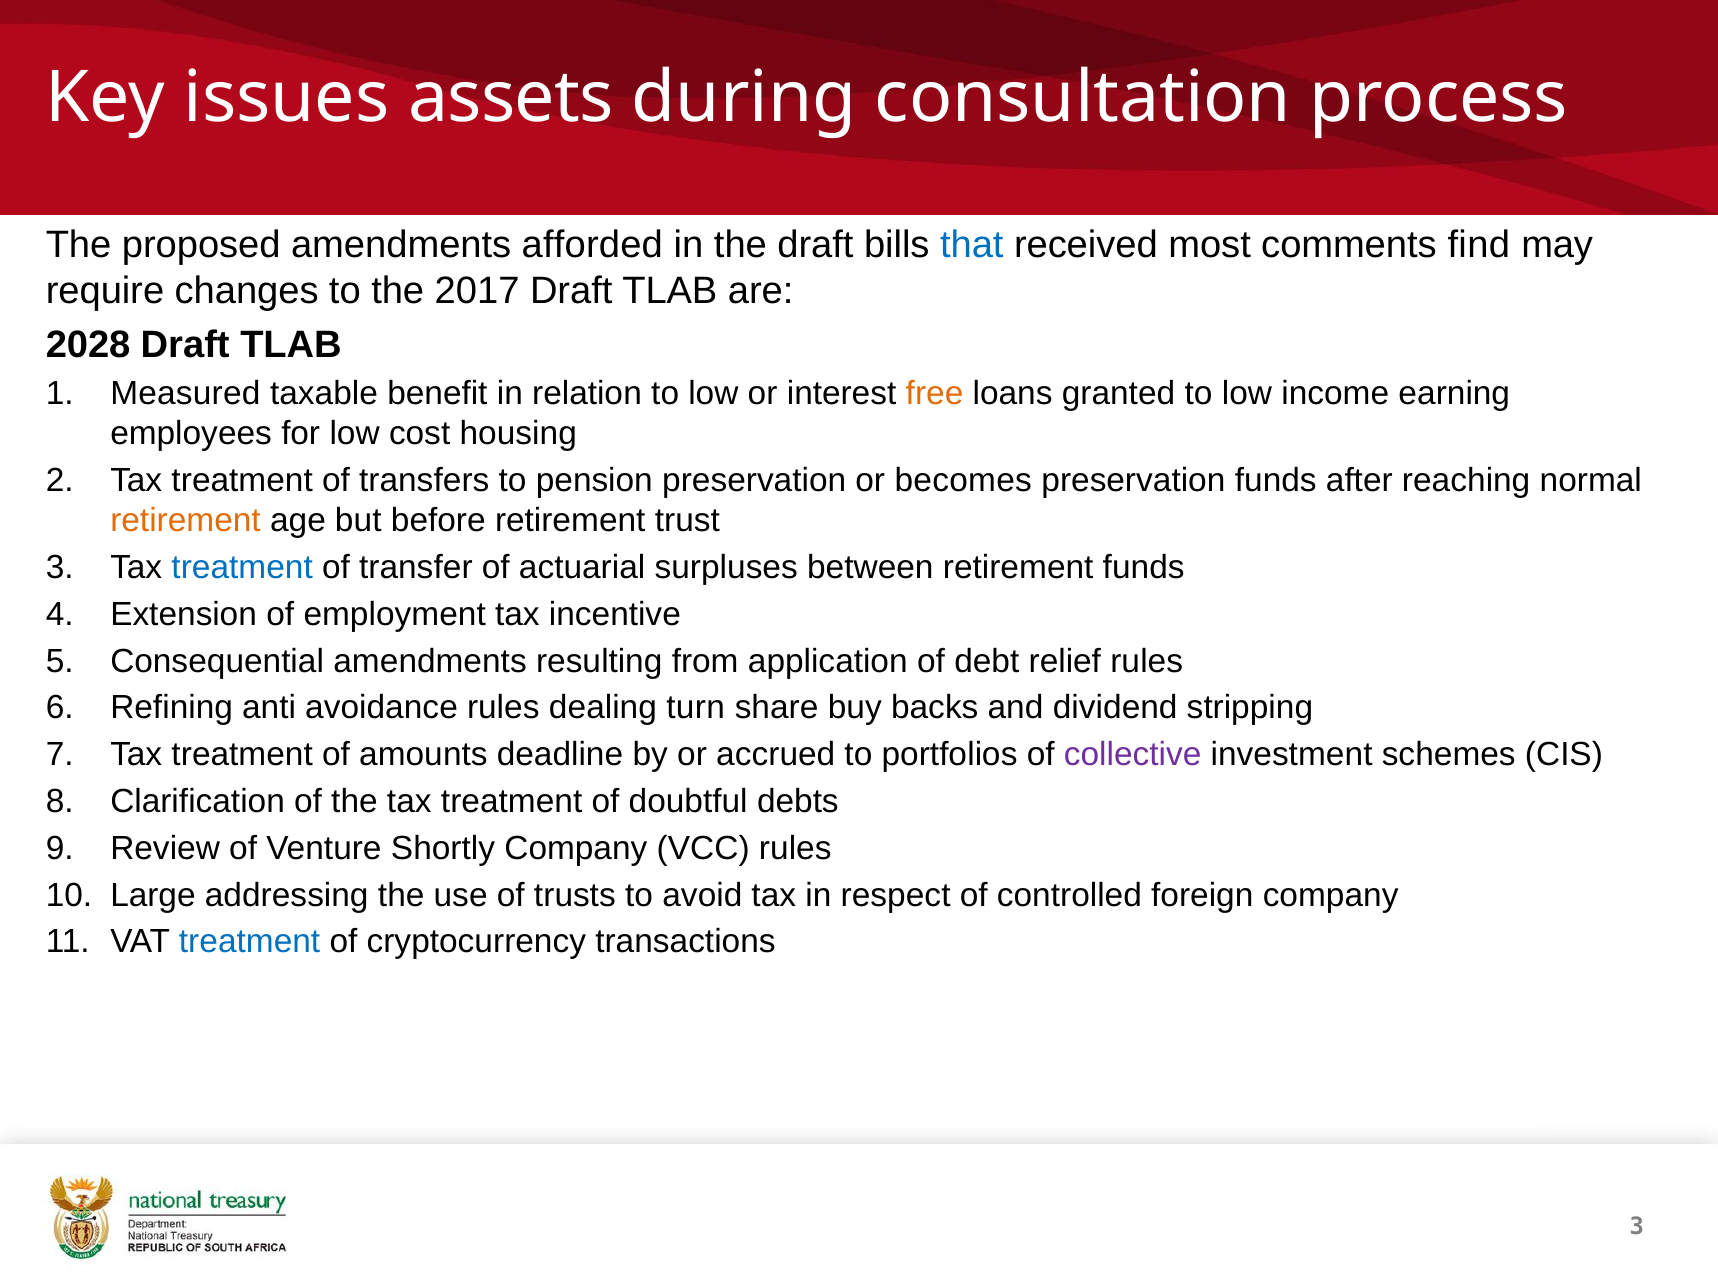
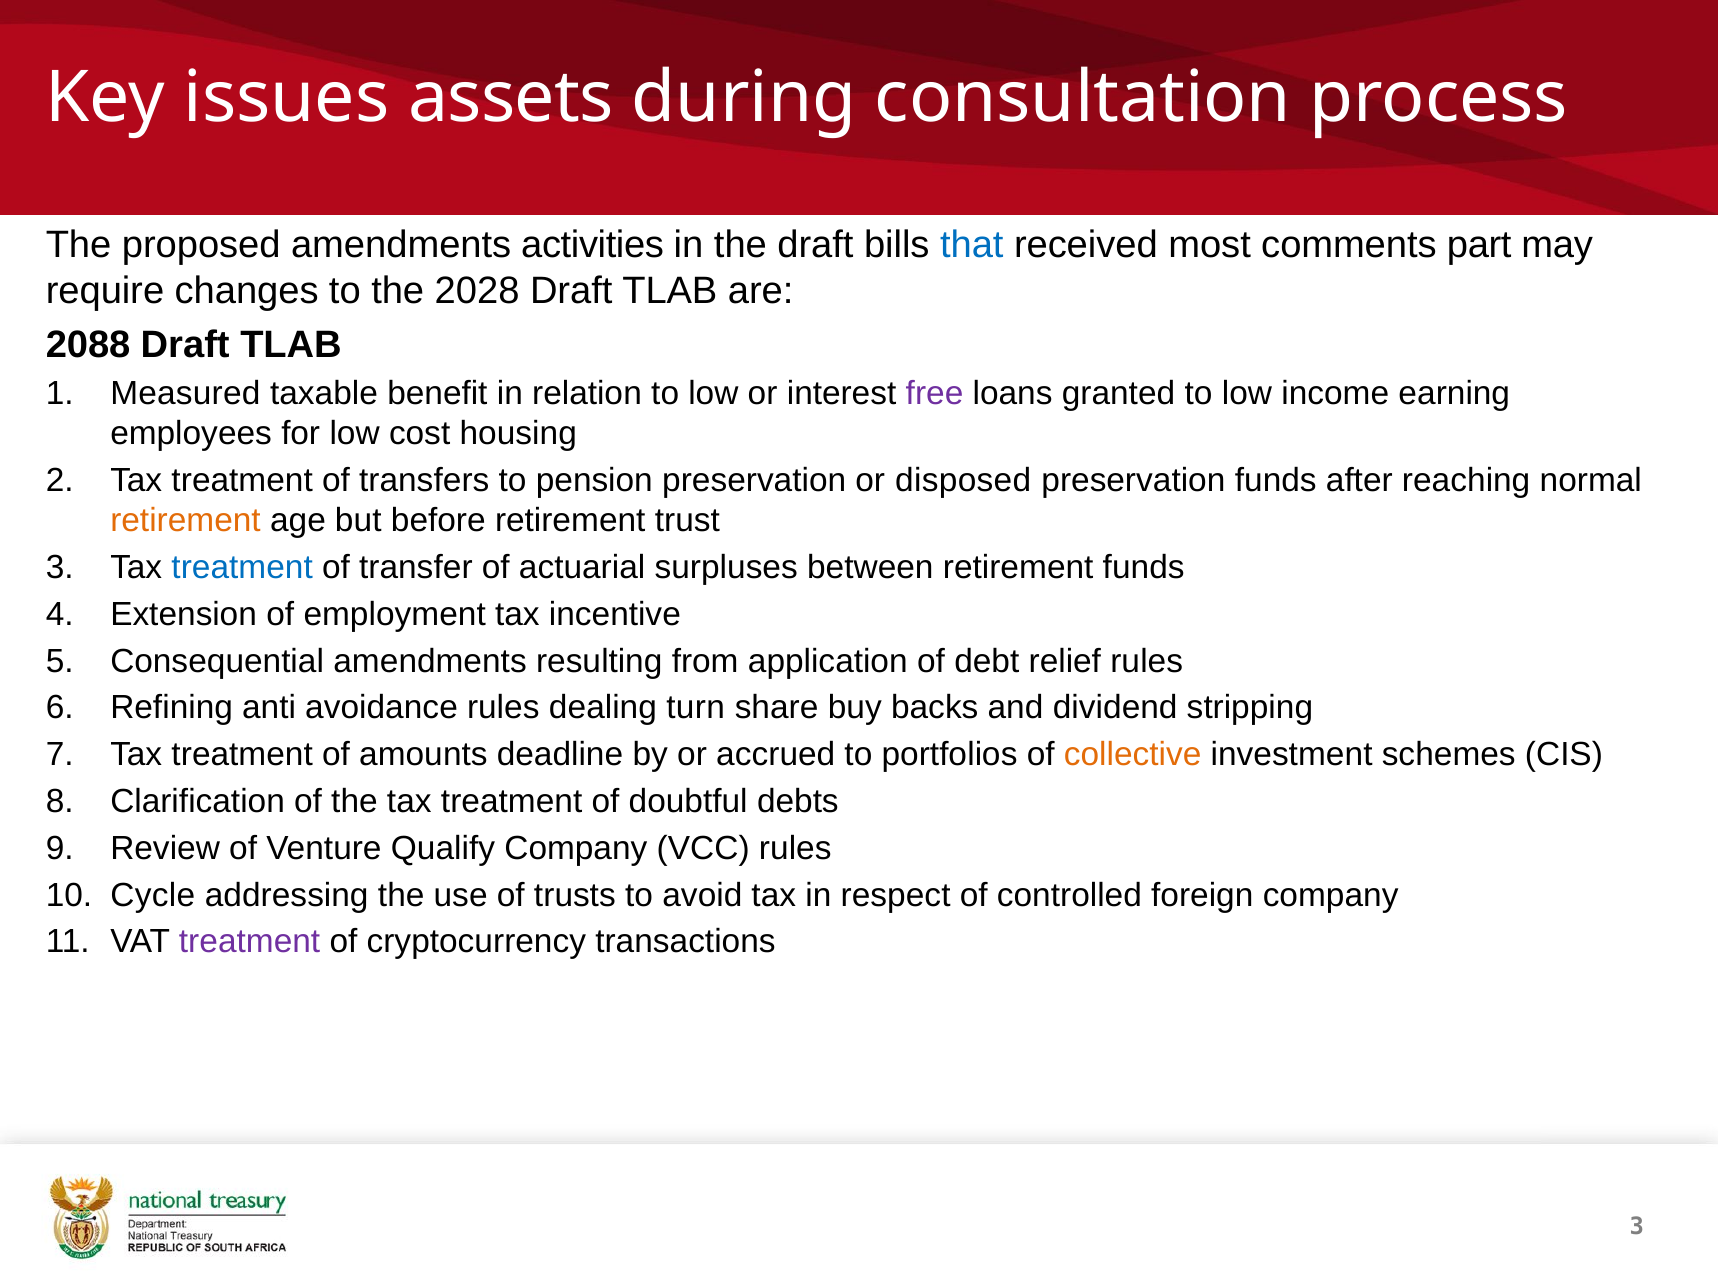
afforded: afforded -> activities
find: find -> part
2017: 2017 -> 2028
2028: 2028 -> 2088
free colour: orange -> purple
becomes: becomes -> disposed
collective colour: purple -> orange
Shortly: Shortly -> Qualify
Large: Large -> Cycle
treatment at (250, 942) colour: blue -> purple
